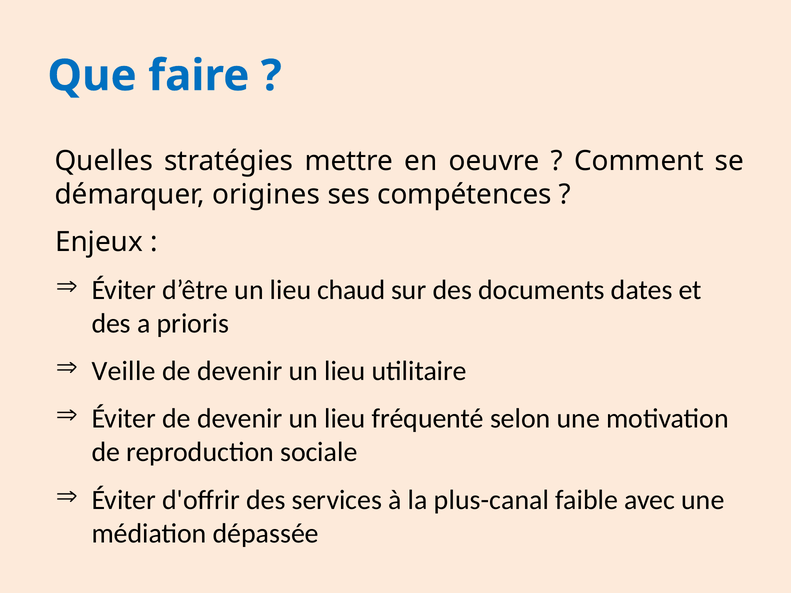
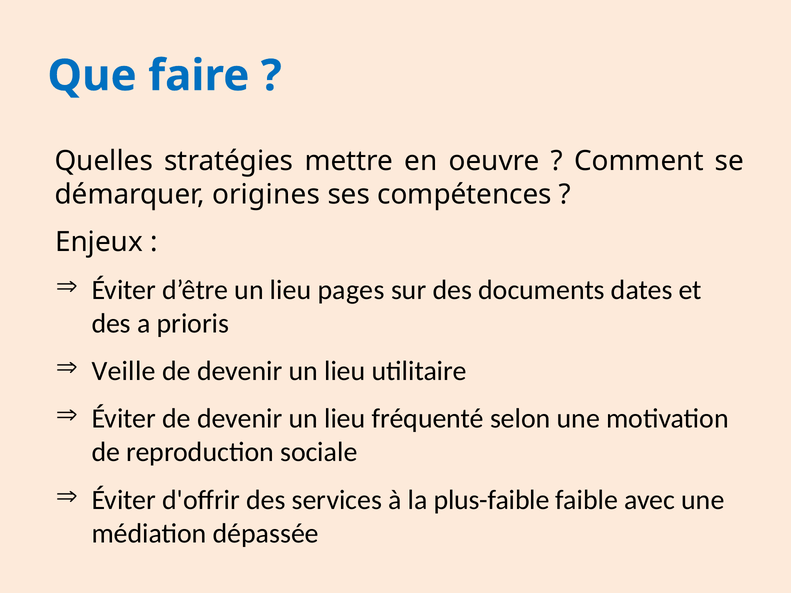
chaud: chaud -> pages
plus-canal: plus-canal -> plus-faible
